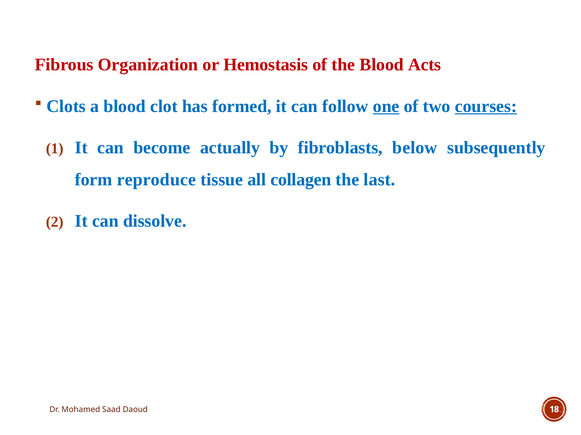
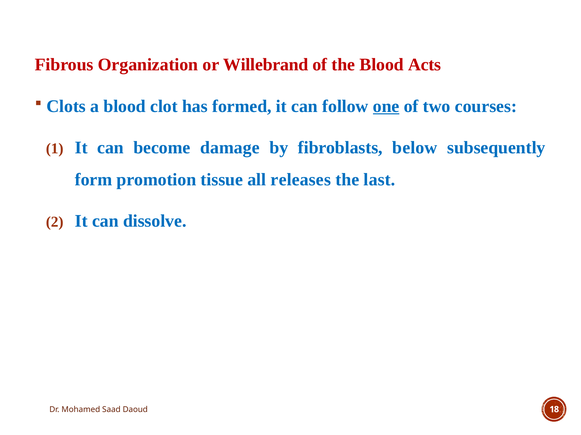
Hemostasis: Hemostasis -> Willebrand
courses underline: present -> none
actually: actually -> damage
reproduce: reproduce -> promotion
collagen: collagen -> releases
